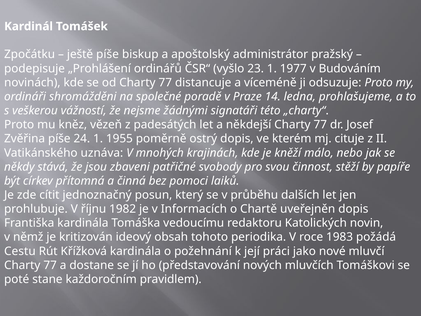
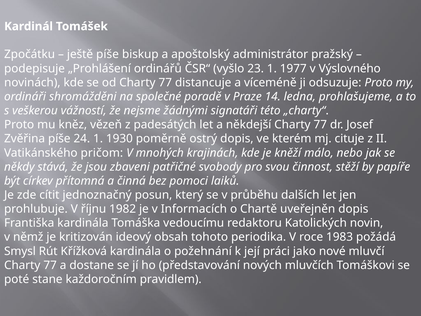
Budováním: Budováním -> Výslovného
1955: 1955 -> 1930
uznáva: uznáva -> pričom
Cestu: Cestu -> Smysl
